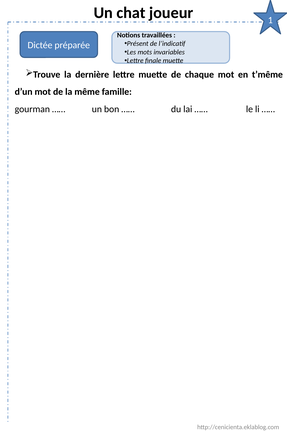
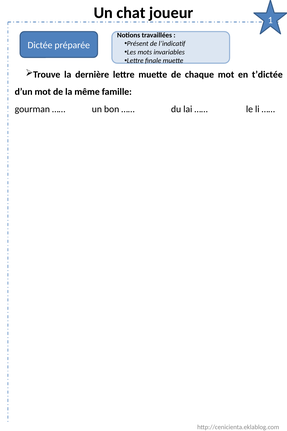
t’même: t’même -> t’dictée
